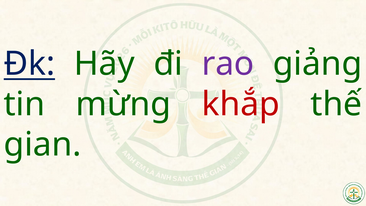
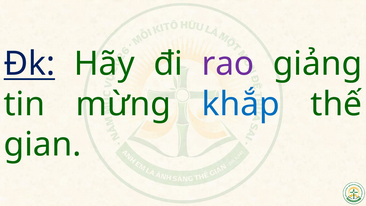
khắp colour: red -> blue
